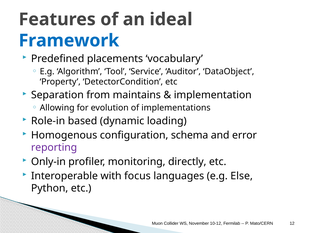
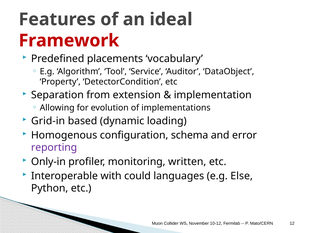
Framework colour: blue -> red
maintains: maintains -> extension
Role-in: Role-in -> Grid-in
directly: directly -> written
focus: focus -> could
